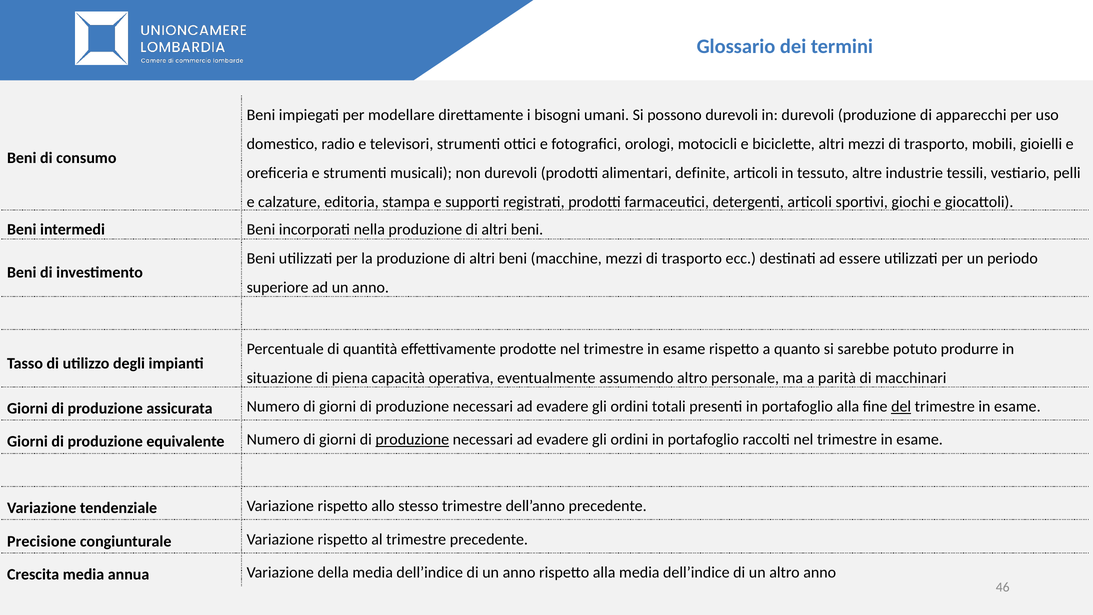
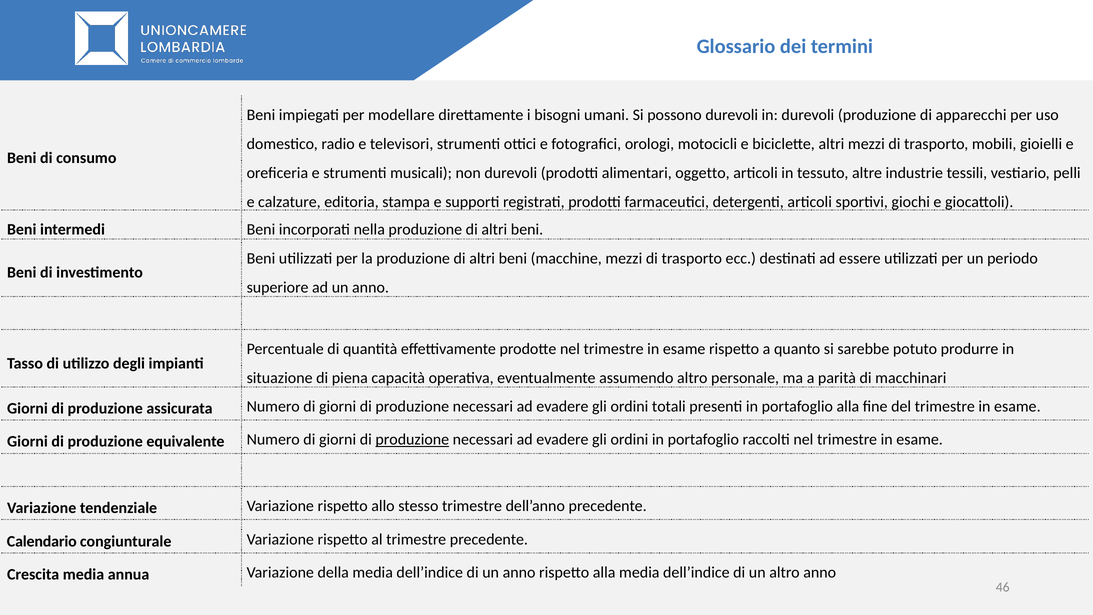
definite: definite -> oggetto
del underline: present -> none
Precisione: Precisione -> Calendario
